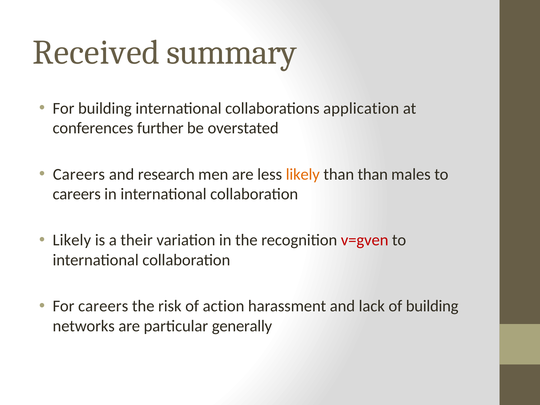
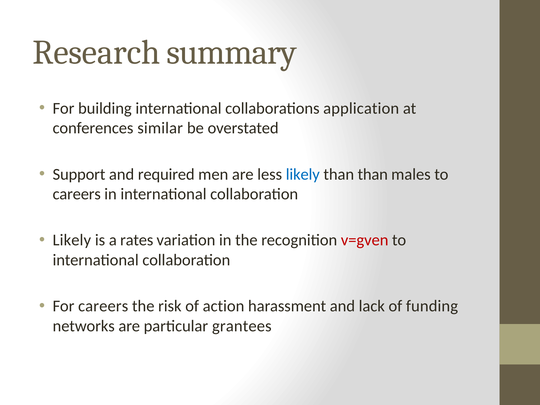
Received: Received -> Research
further: further -> similar
Careers at (79, 174): Careers -> Support
research: research -> required
likely at (303, 174) colour: orange -> blue
their: their -> rates
of building: building -> funding
generally: generally -> grantees
